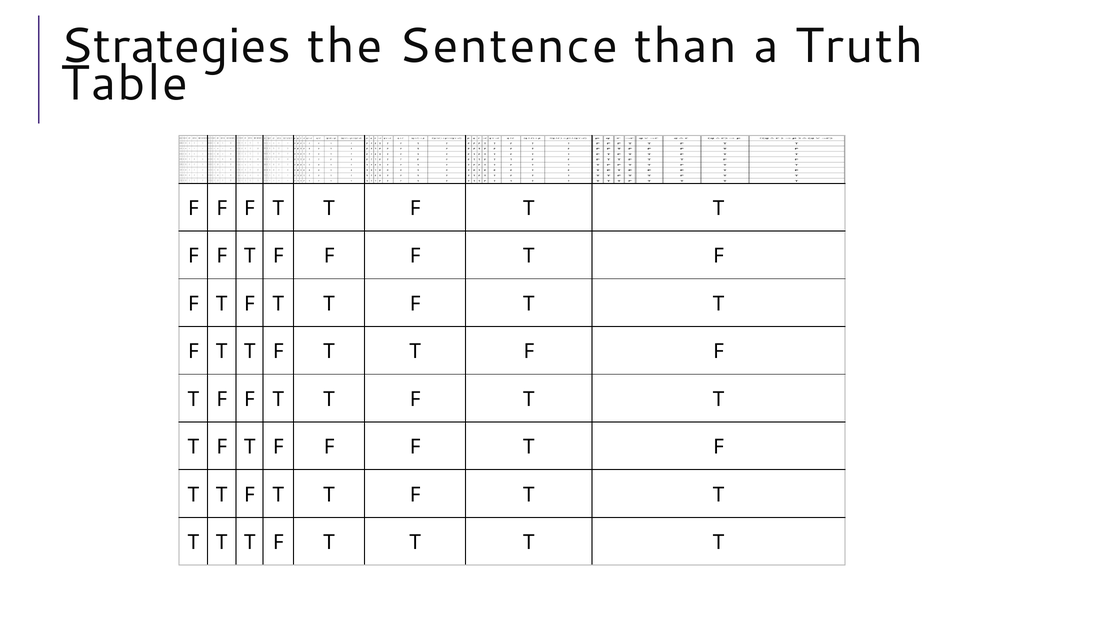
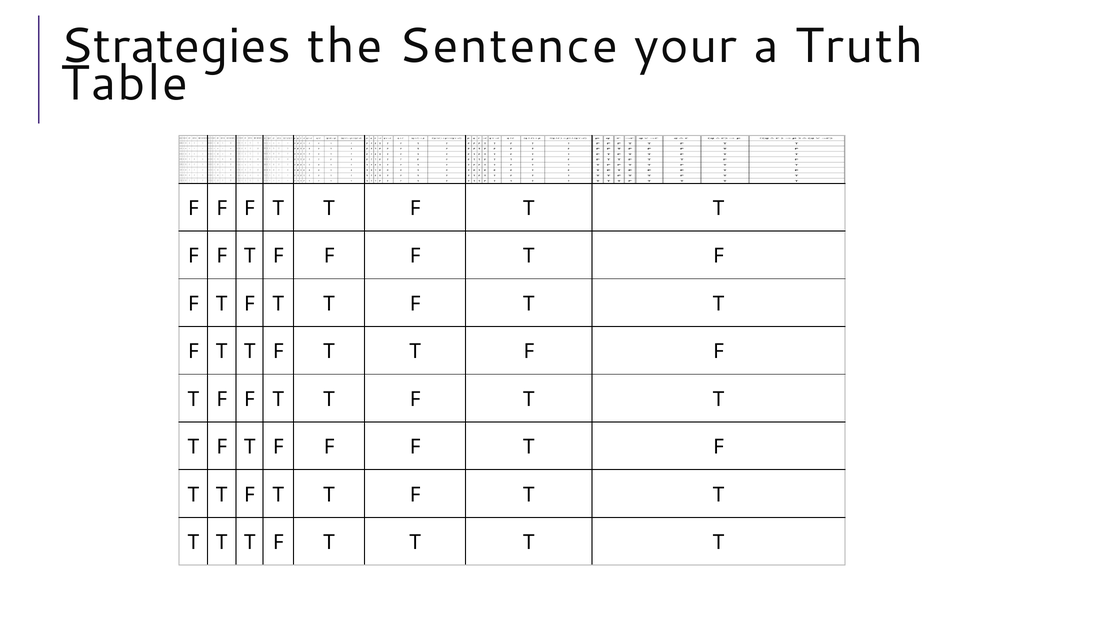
than: than -> your
